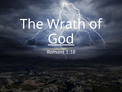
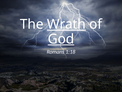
Wrath underline: none -> present
